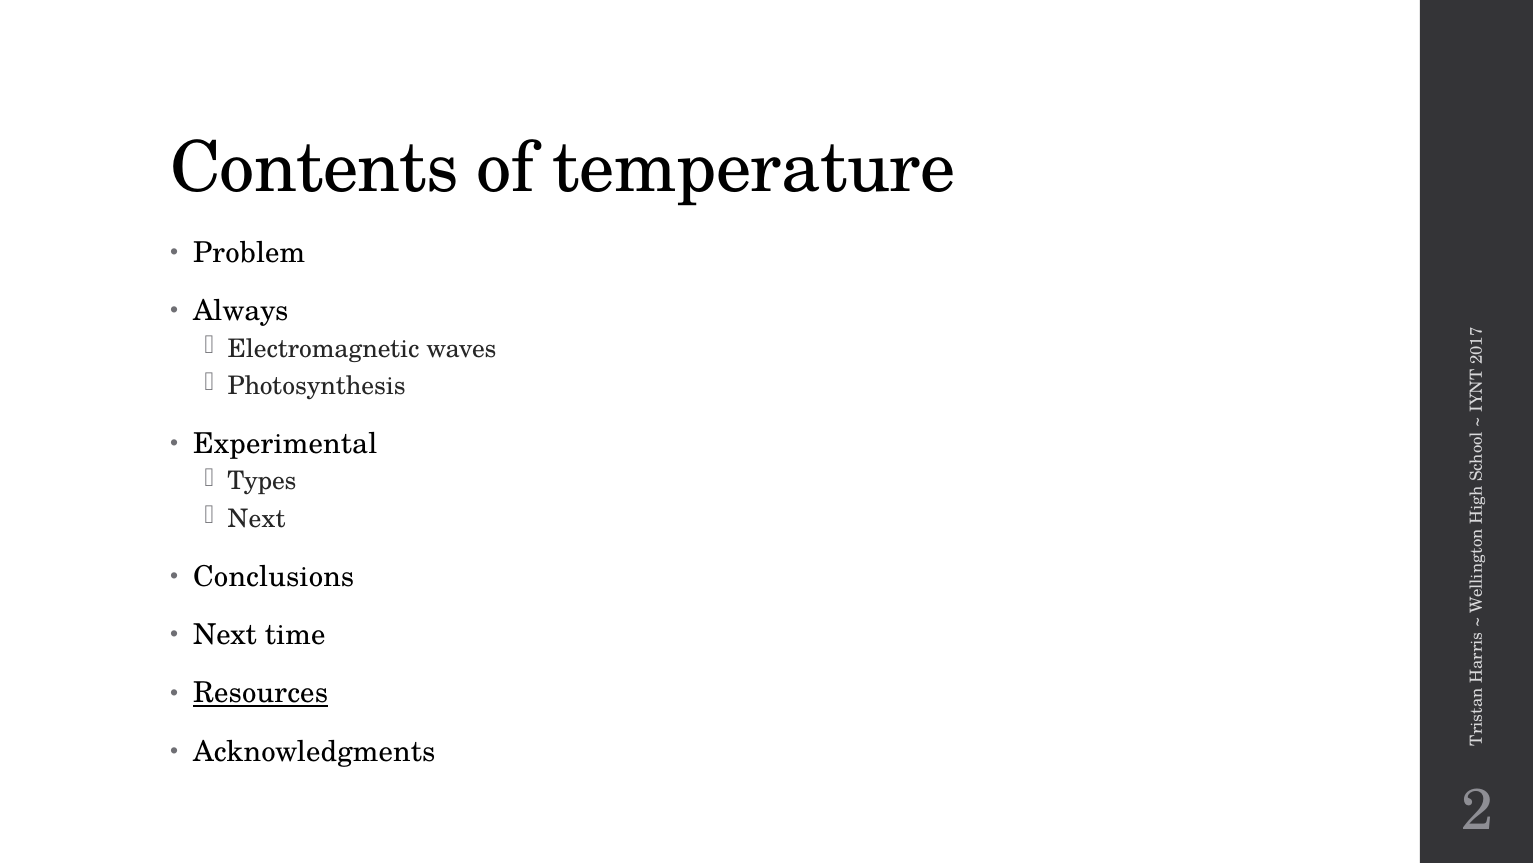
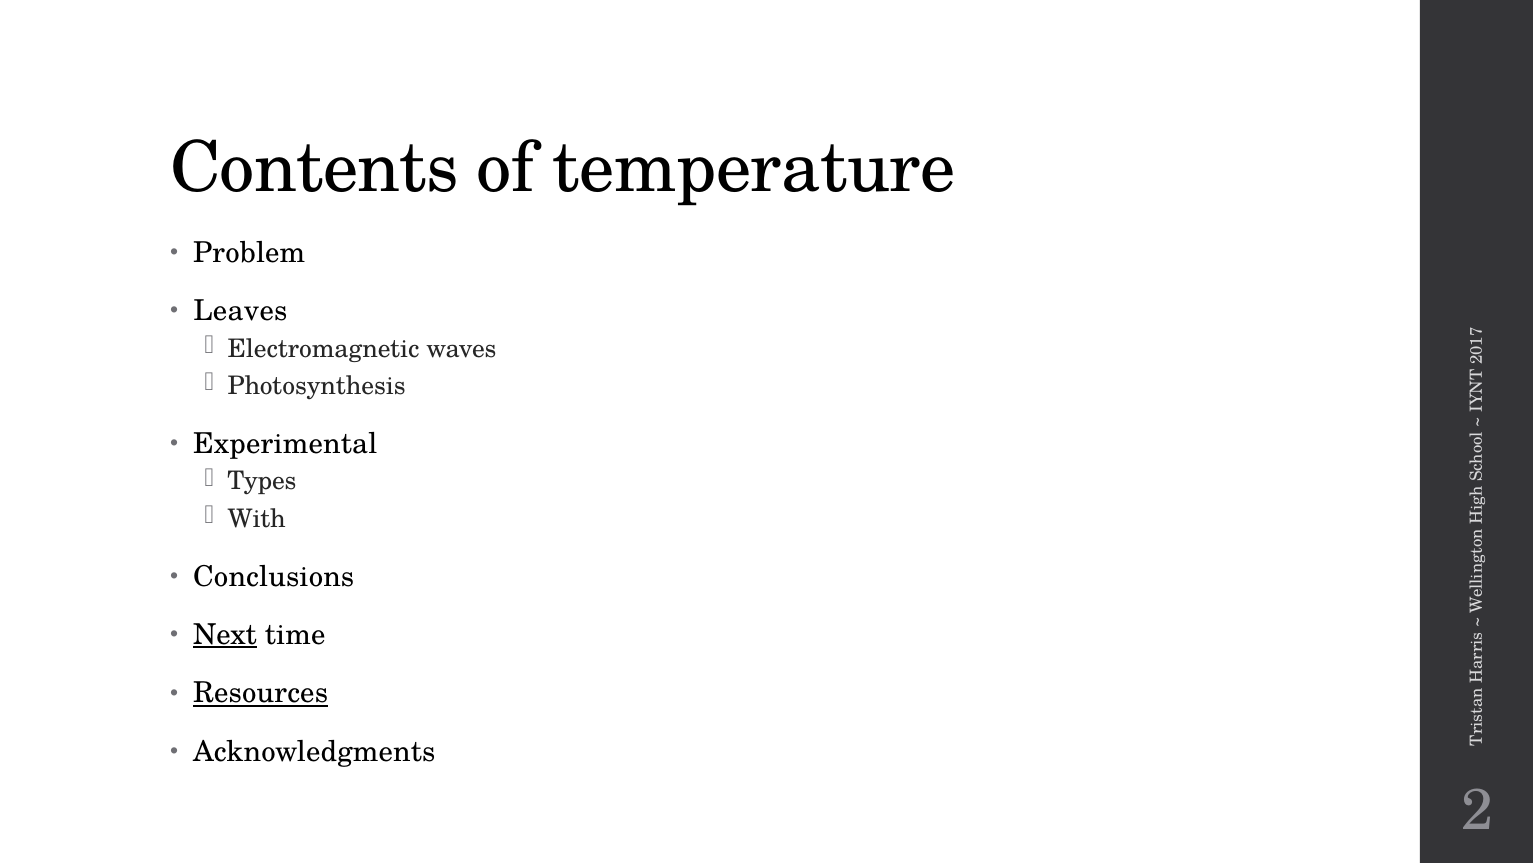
Always: Always -> Leaves
Next at (257, 518): Next -> With
Next at (225, 634) underline: none -> present
